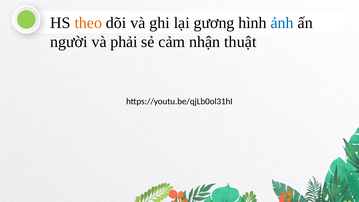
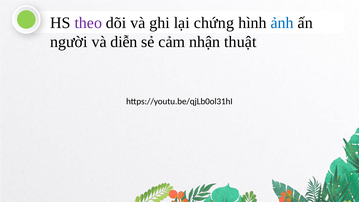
theo colour: orange -> purple
gương: gương -> chứng
phải: phải -> diễn
